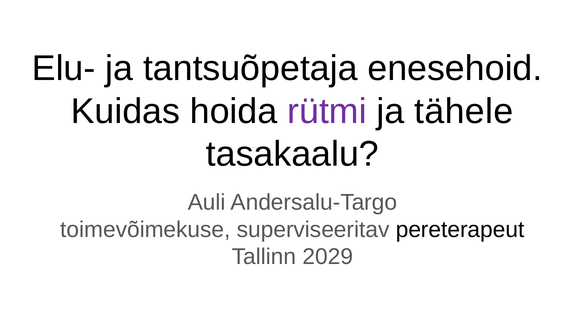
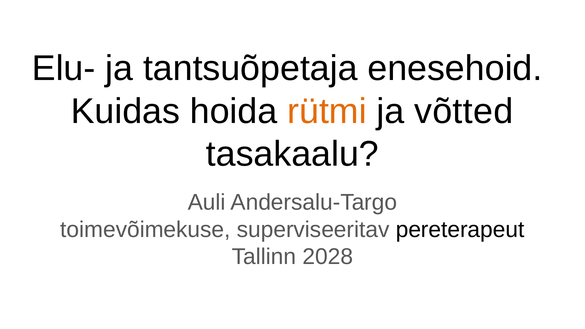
rütmi colour: purple -> orange
tähele: tähele -> võtted
2029: 2029 -> 2028
